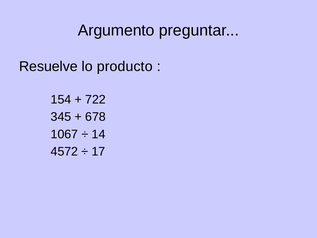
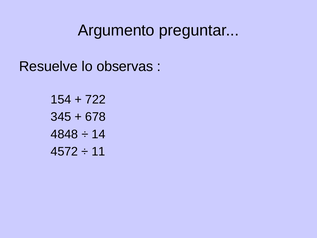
producto: producto -> observas
1067: 1067 -> 4848
17: 17 -> 11
